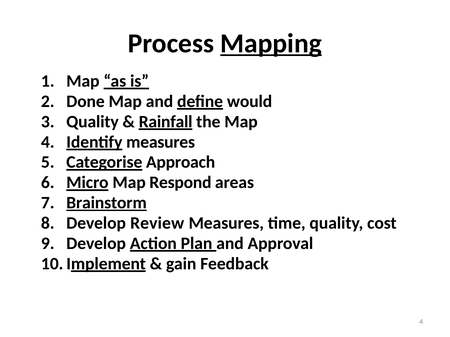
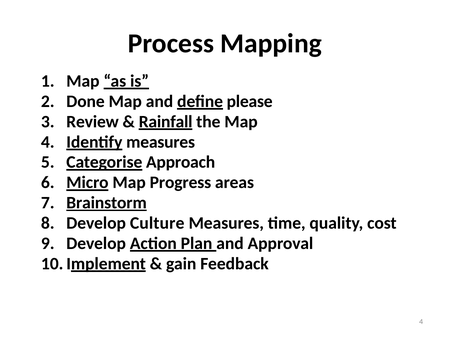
Mapping underline: present -> none
would: would -> please
Quality at (93, 122): Quality -> Review
Respond: Respond -> Progress
Review: Review -> Culture
